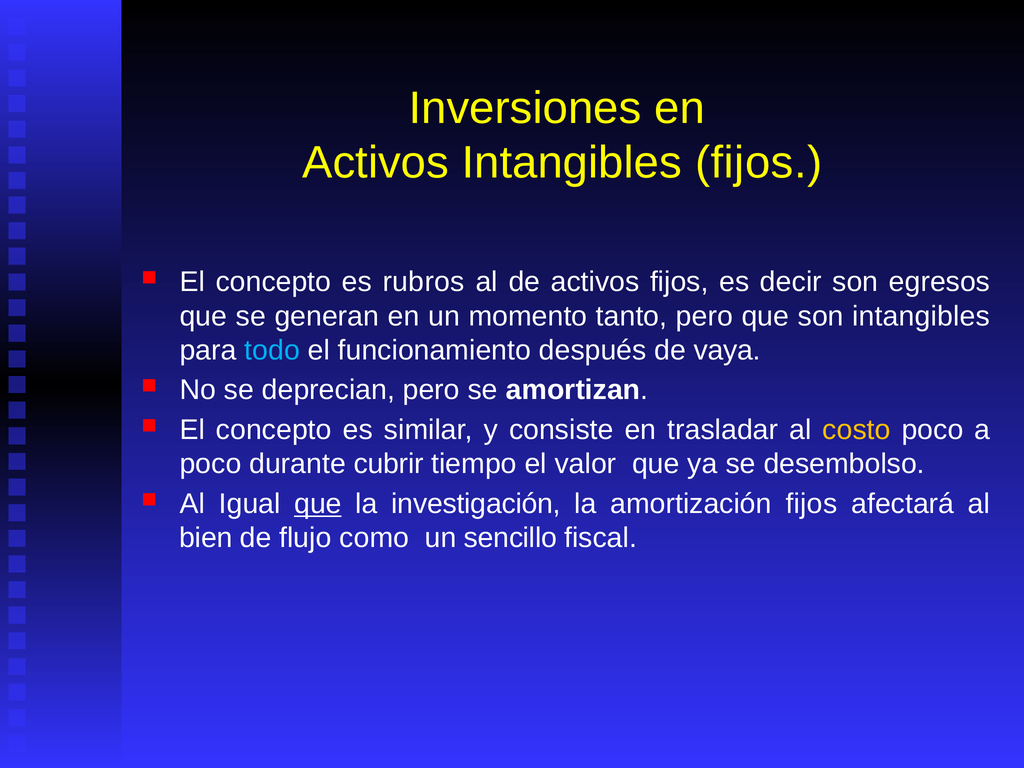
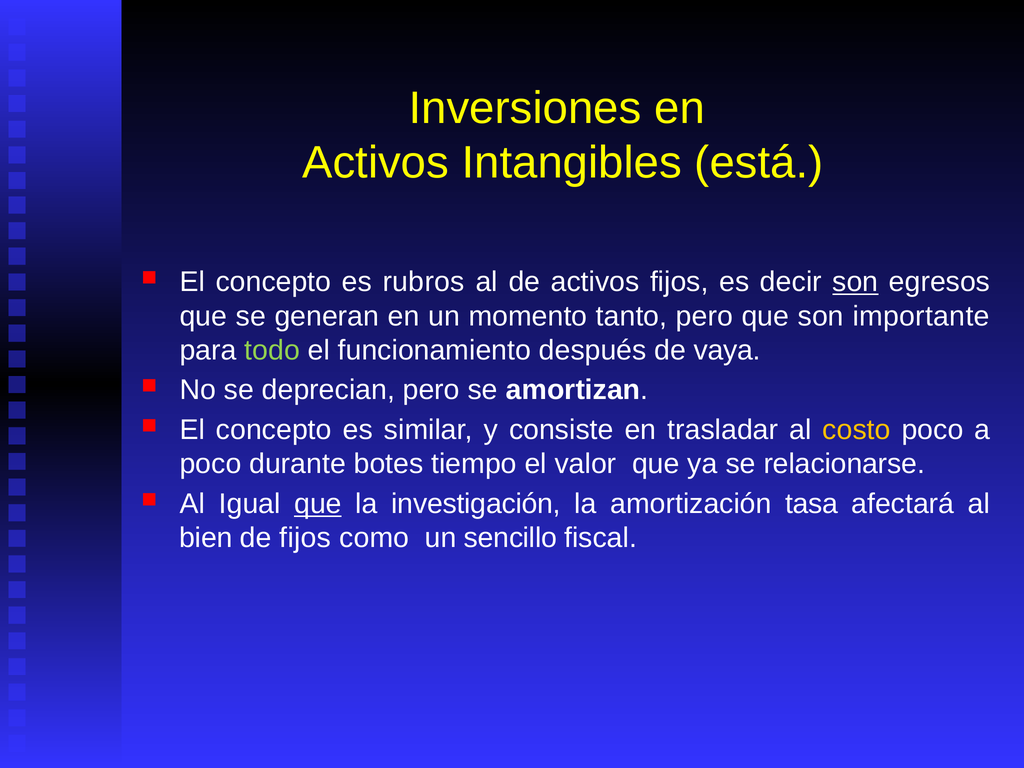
Intangibles fijos: fijos -> está
son at (855, 282) underline: none -> present
son intangibles: intangibles -> importante
todo colour: light blue -> light green
cubrir: cubrir -> botes
desembolso: desembolso -> relacionarse
amortización fijos: fijos -> tasa
de flujo: flujo -> fijos
